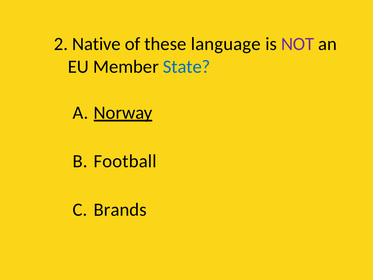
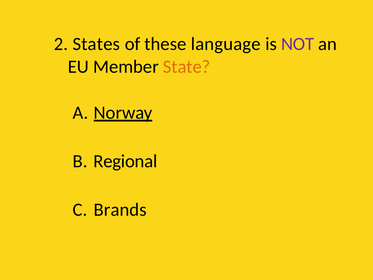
Native: Native -> States
State colour: blue -> orange
Football: Football -> Regional
